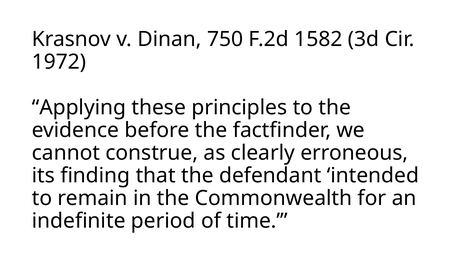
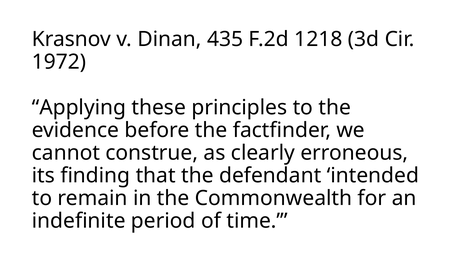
750: 750 -> 435
1582: 1582 -> 1218
